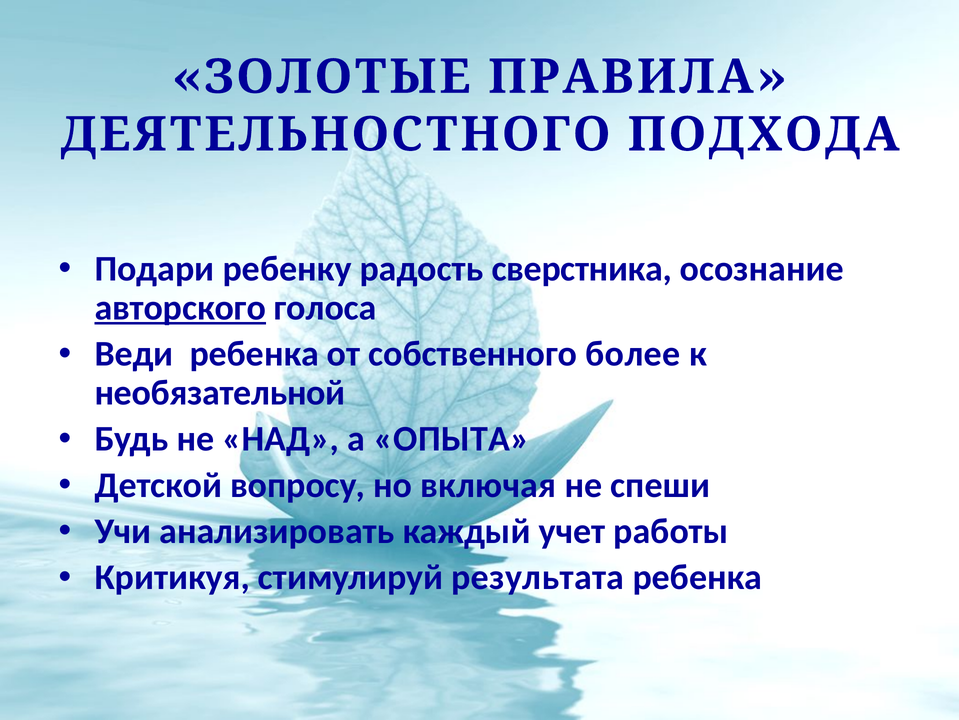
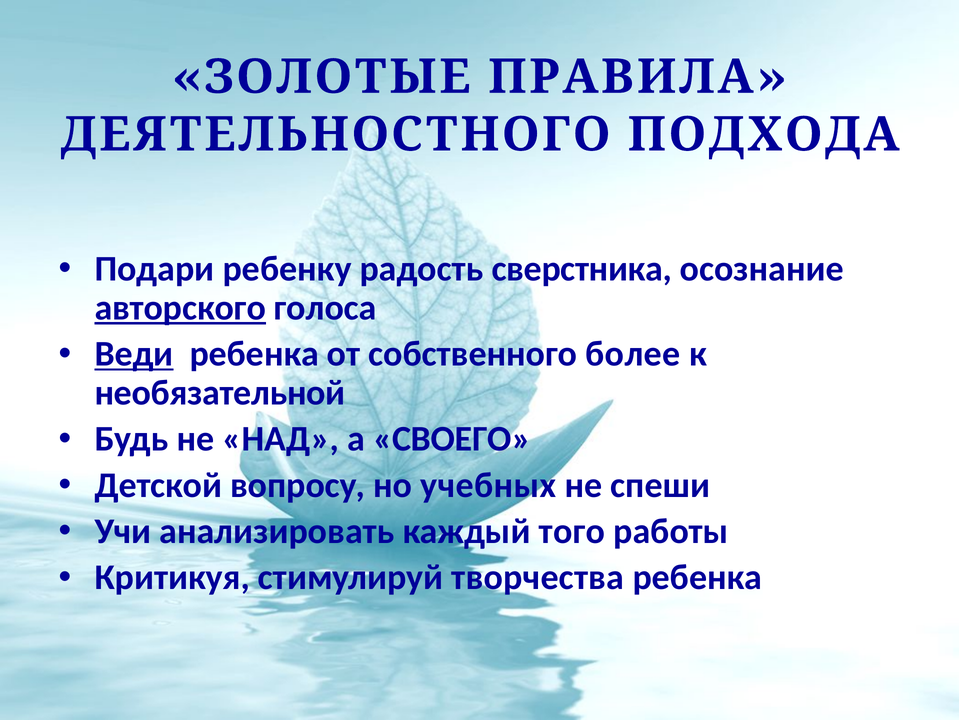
Веди underline: none -> present
ОПЫТА: ОПЫТА -> СВОЕГО
включая: включая -> учебных
учет: учет -> того
результата: результата -> творчества
